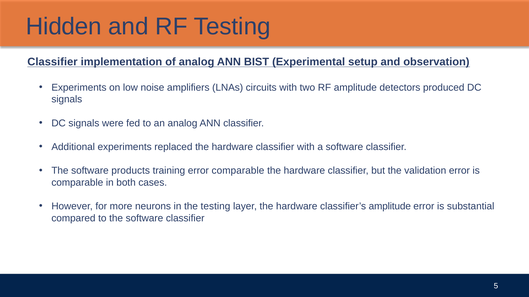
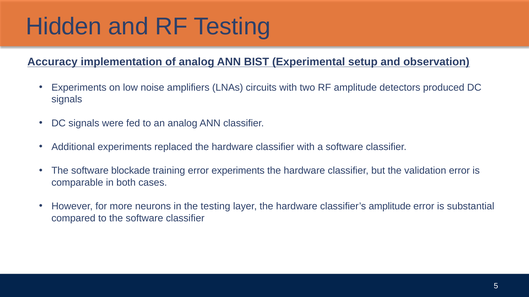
Classifier at (53, 62): Classifier -> Accuracy
products: products -> blockade
error comparable: comparable -> experiments
